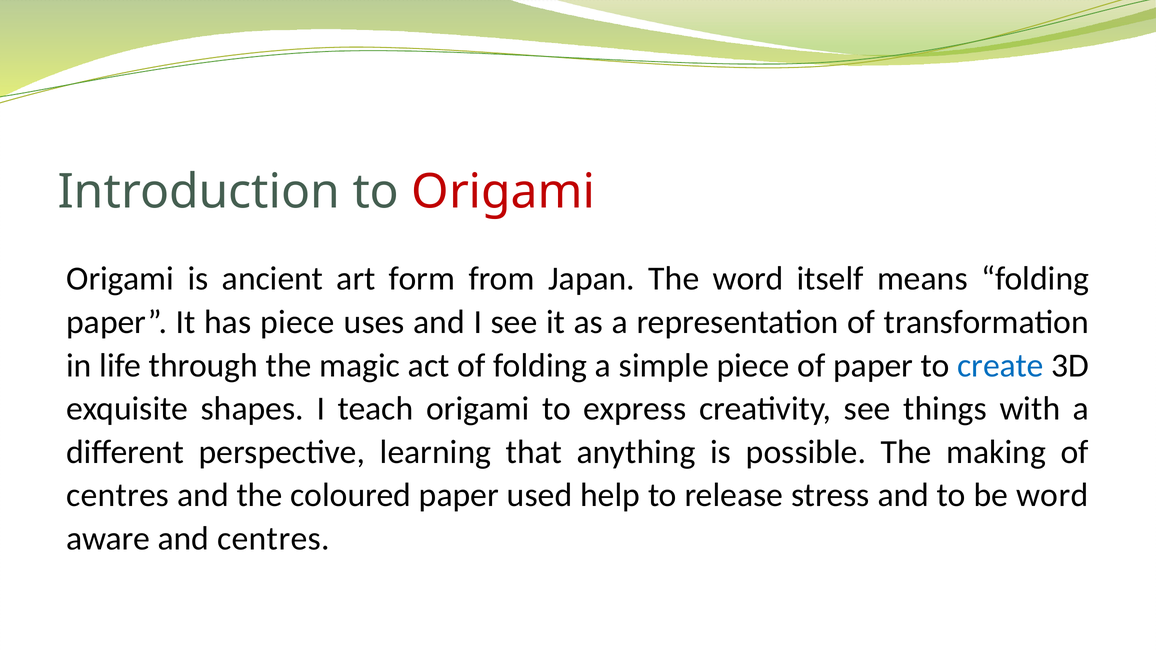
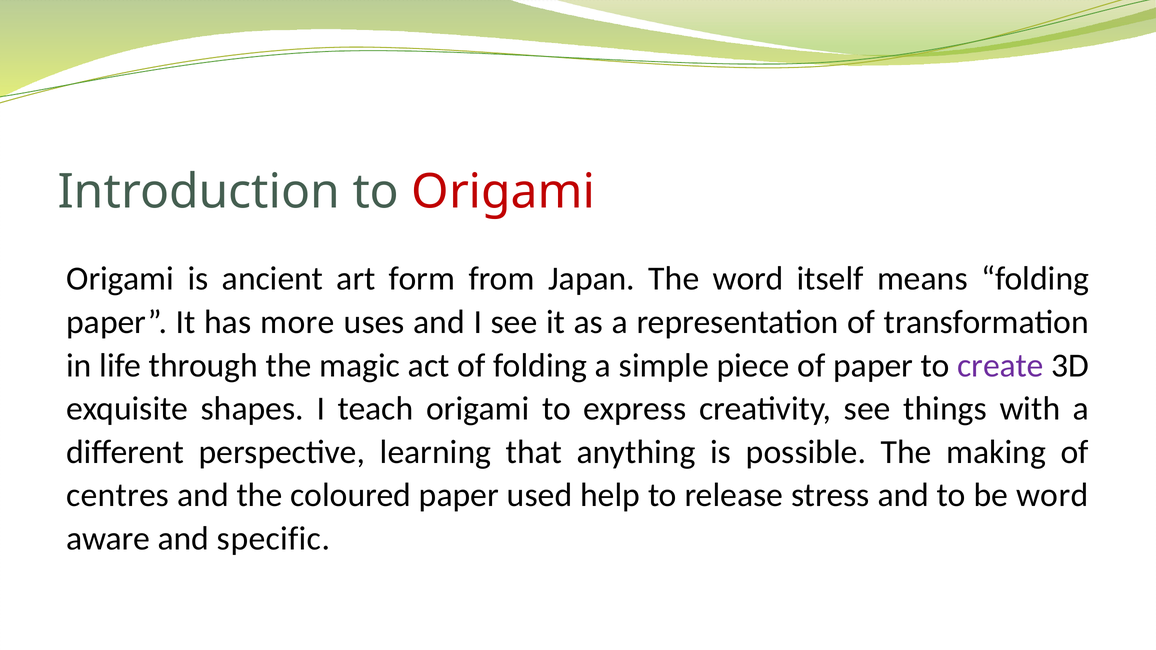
has piece: piece -> more
create colour: blue -> purple
and centres: centres -> specific
